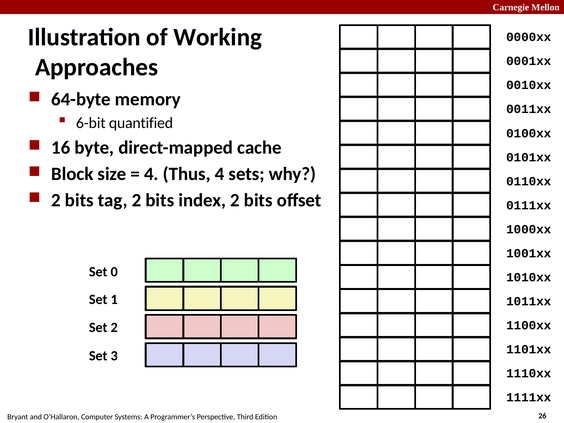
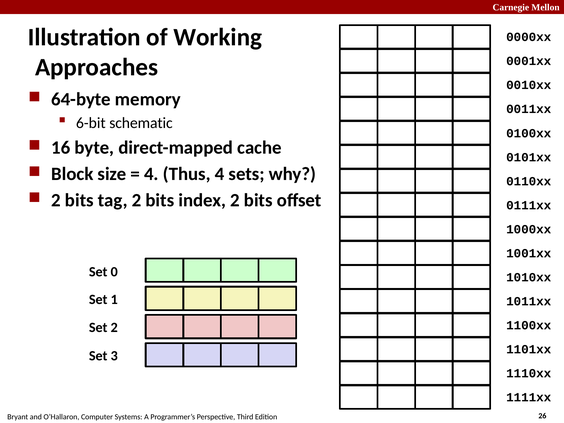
quantified: quantified -> schematic
